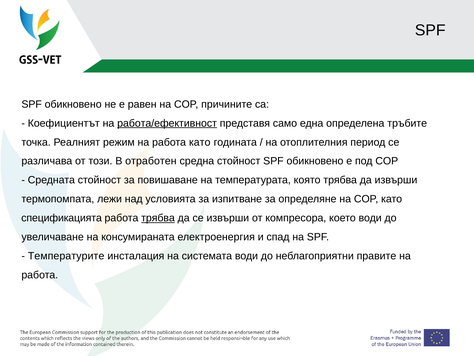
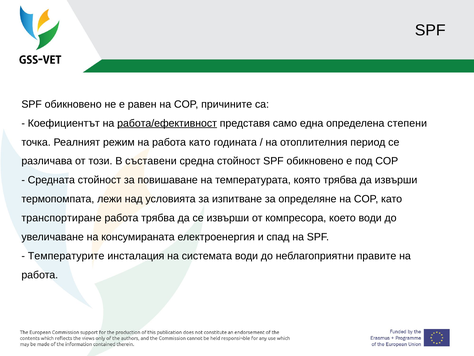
тръбите: тръбите -> степени
отработен: отработен -> съставени
спецификацията: спецификацията -> транспортиране
трябва at (158, 218) underline: present -> none
